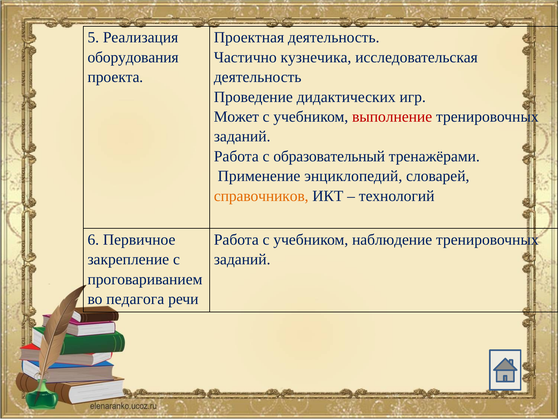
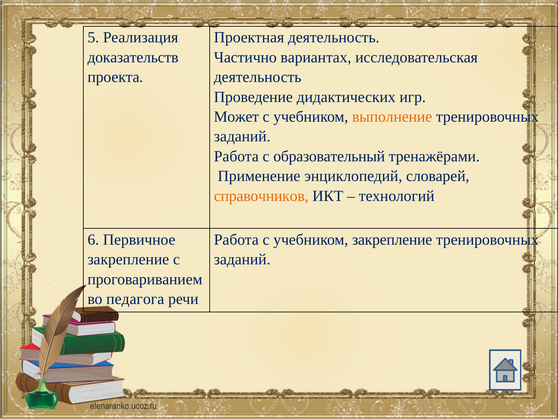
оборудования: оборудования -> доказательств
кузнечика: кузнечика -> вариантах
выполнение colour: red -> orange
учебником наблюдение: наблюдение -> закрепление
